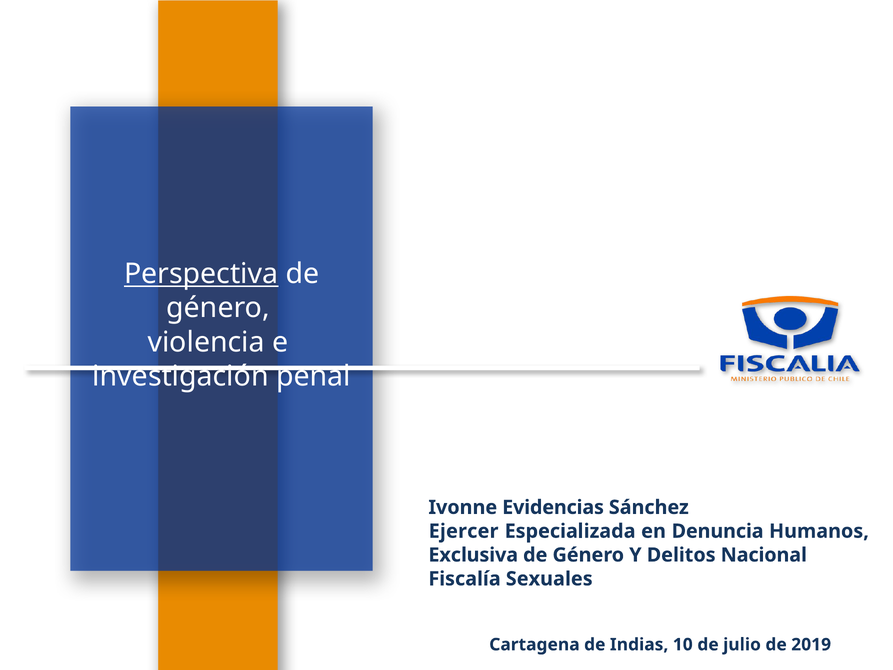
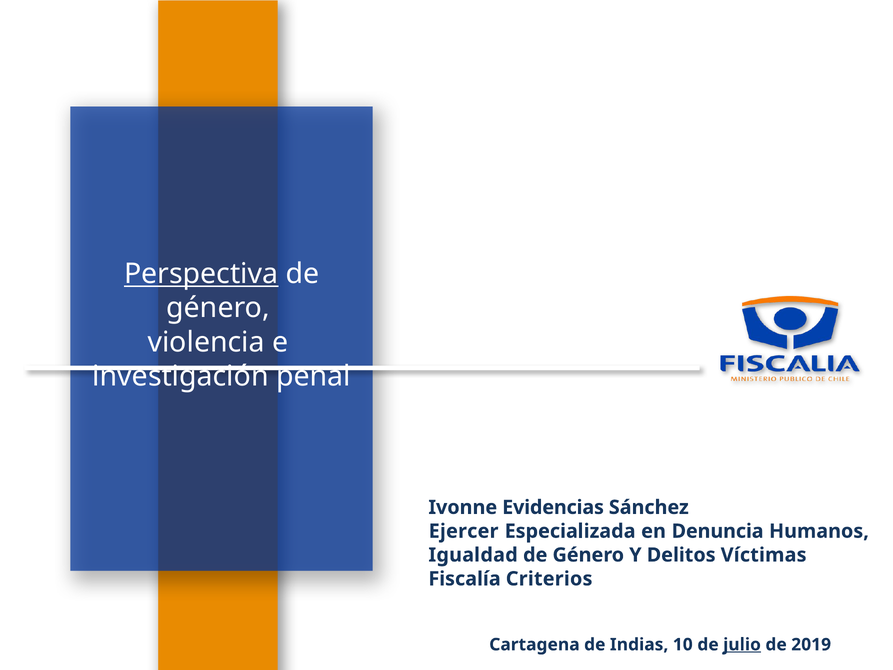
Exclusiva: Exclusiva -> Igualdad
Nacional: Nacional -> Víctimas
Sexuales: Sexuales -> Criterios
julio underline: none -> present
